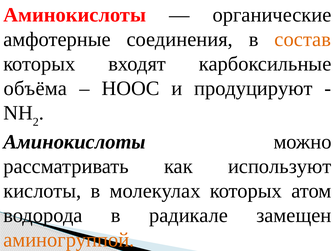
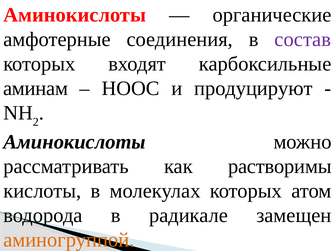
состав colour: orange -> purple
объёма: объёма -> аминам
используют: используют -> растворимы
